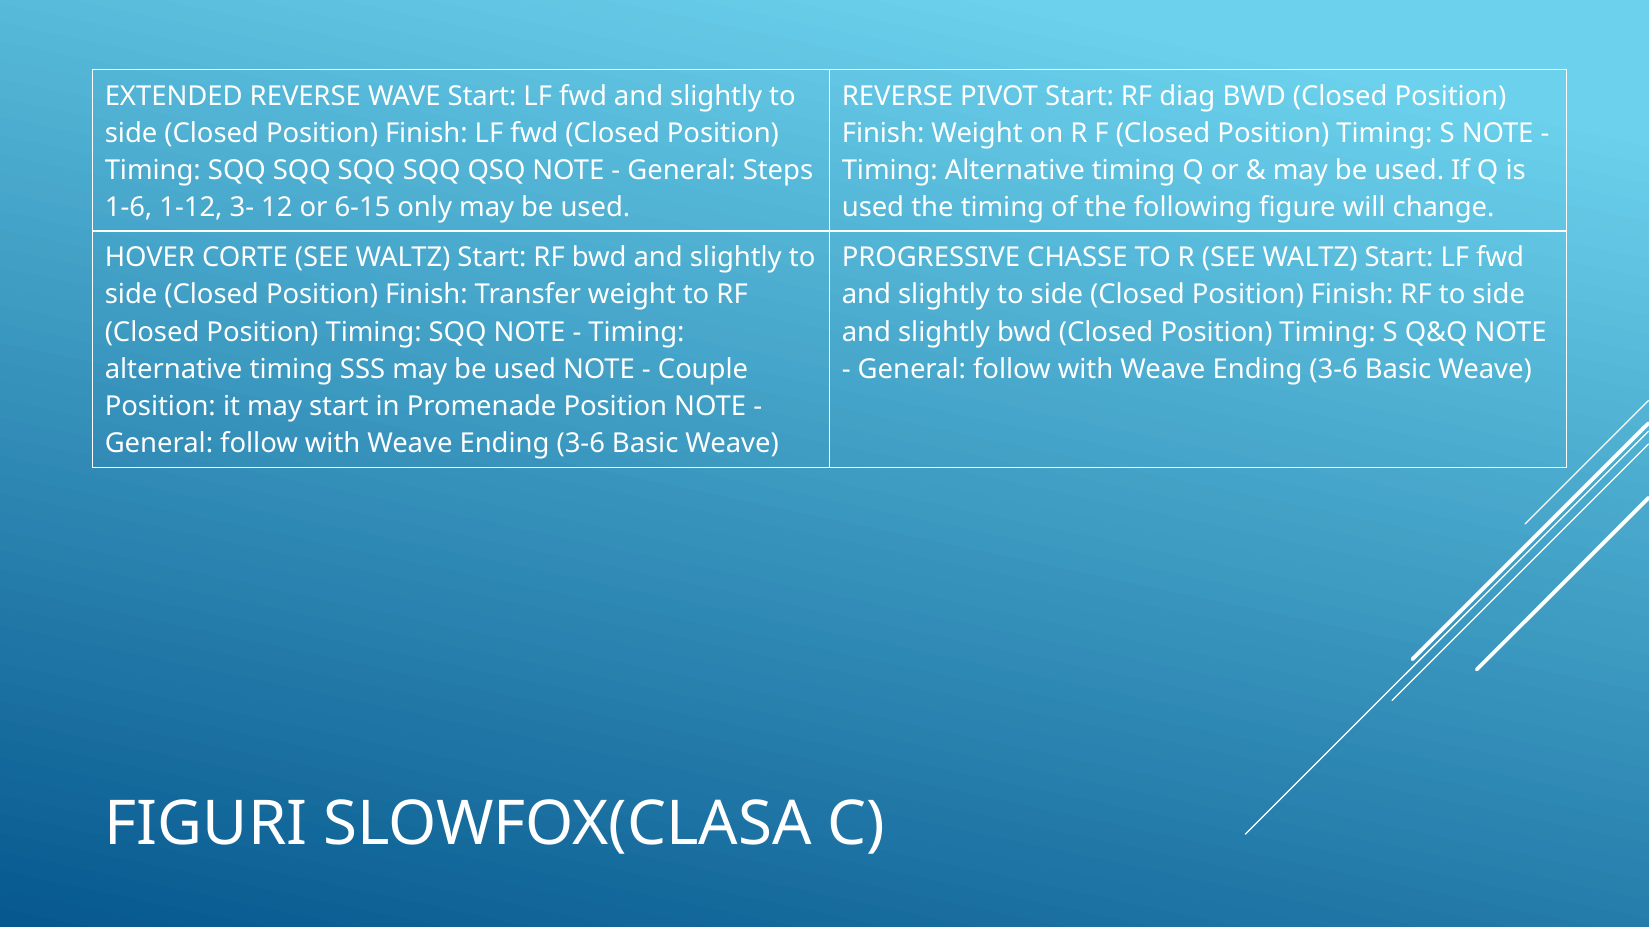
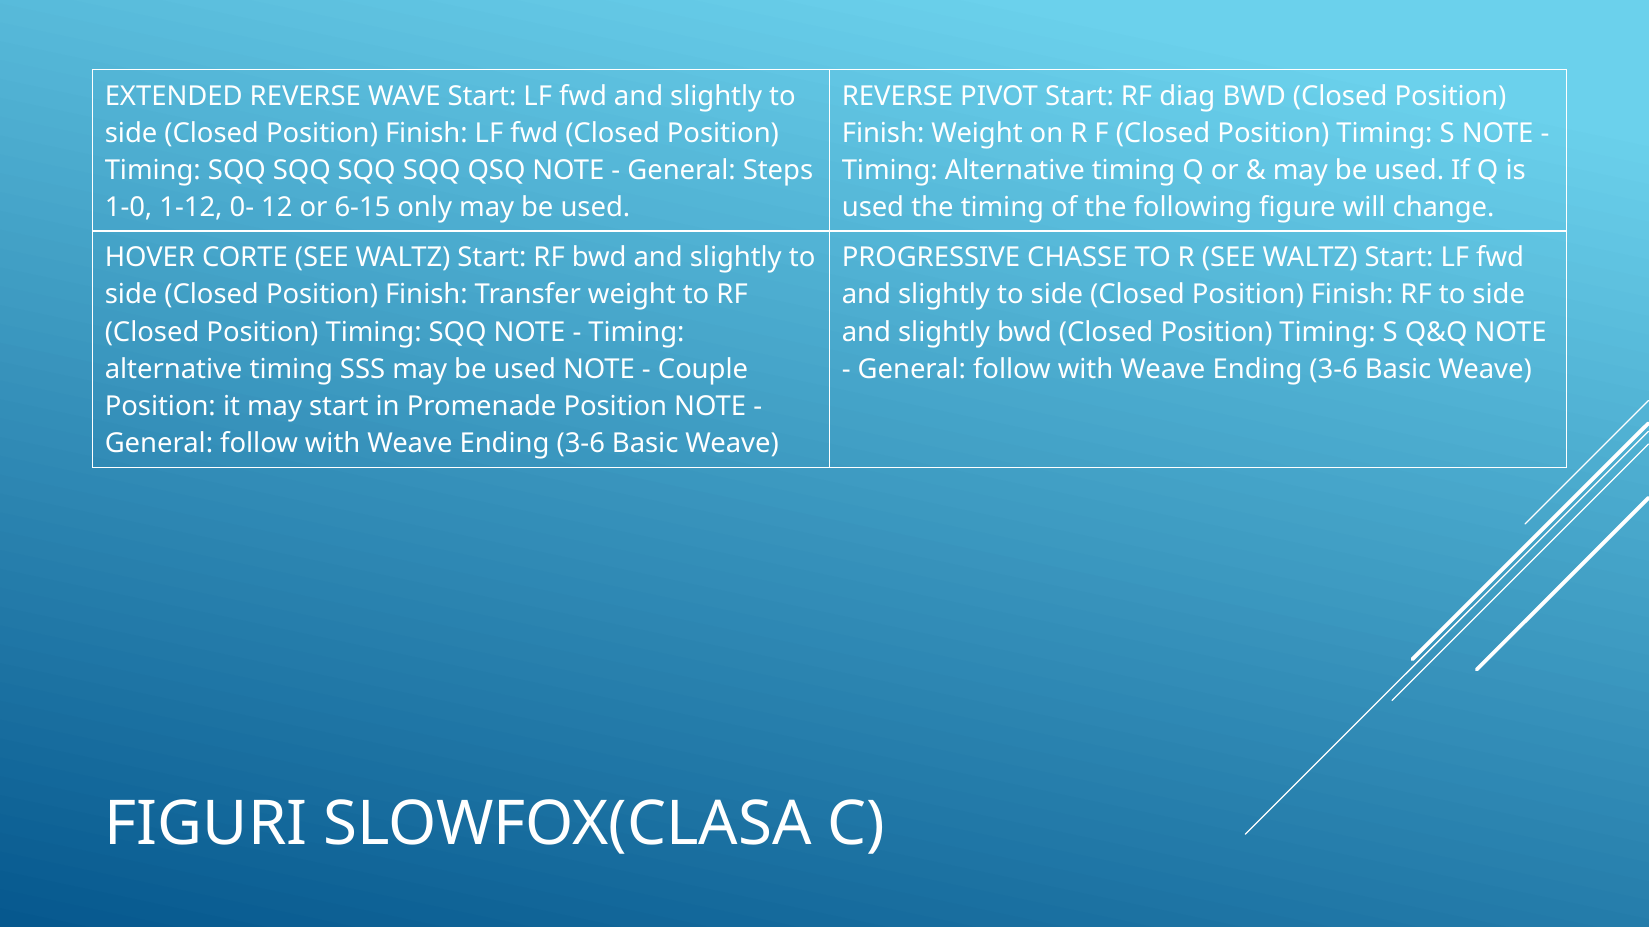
1-6: 1-6 -> 1-0
3-: 3- -> 0-
